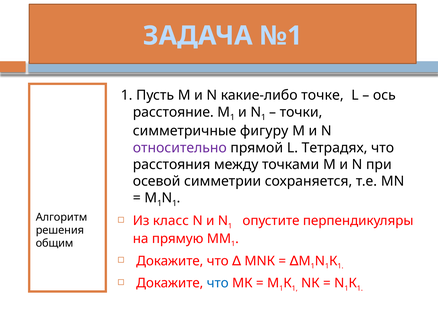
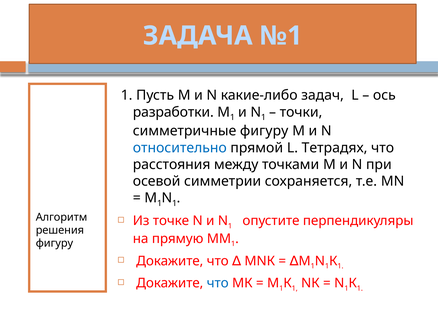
точке: точке -> задач
расстояние: расстояние -> разработки
относительно colour: purple -> blue
класс: класс -> точке
общим at (55, 244): общим -> фигуру
